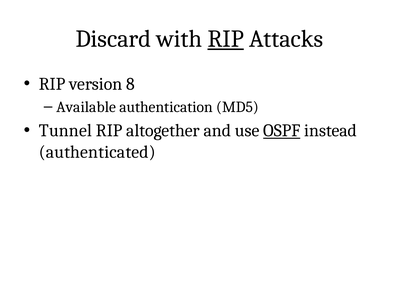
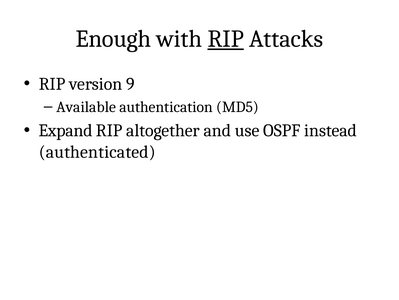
Discard: Discard -> Enough
8: 8 -> 9
Tunnel: Tunnel -> Expand
OSPF underline: present -> none
